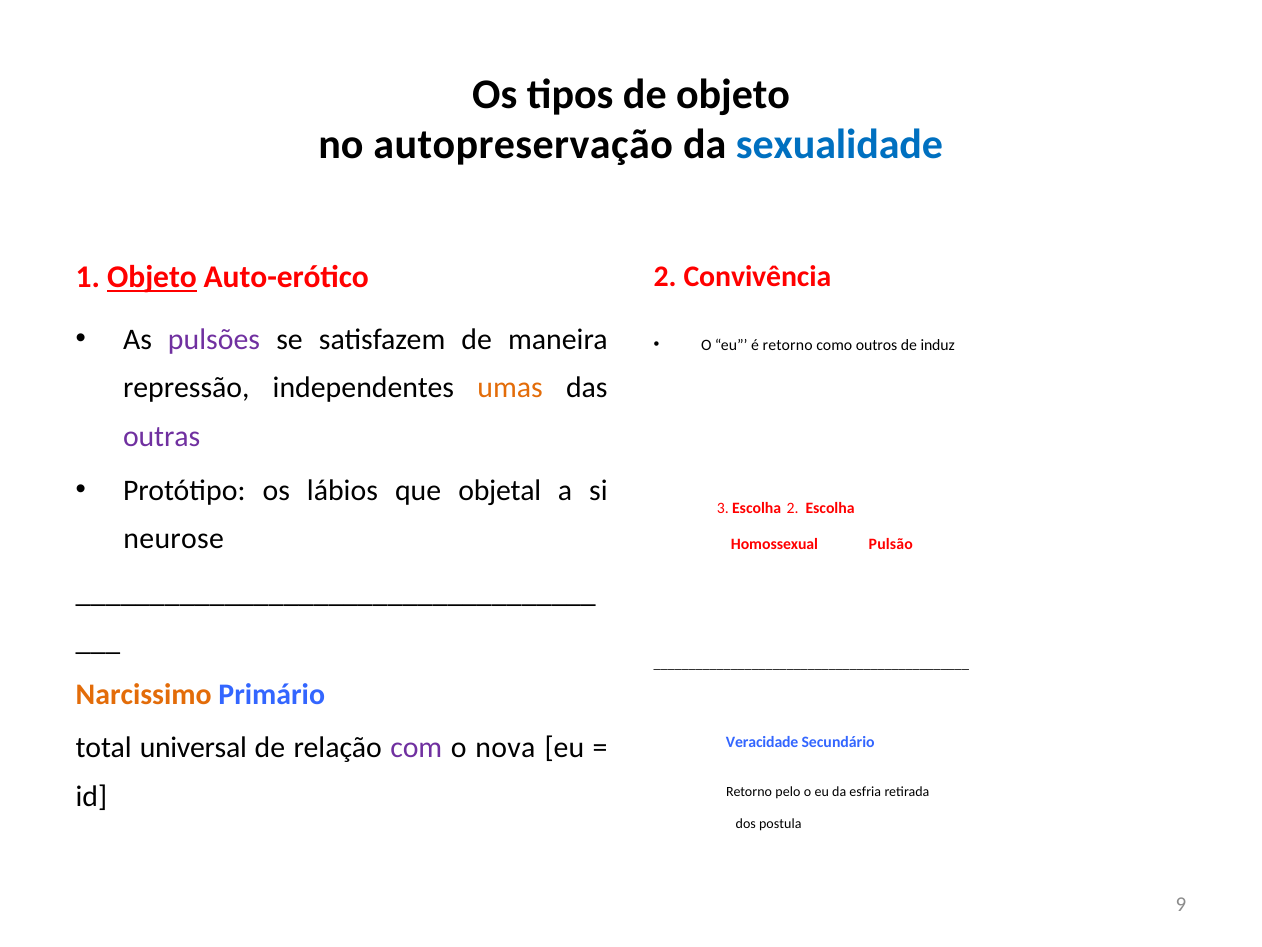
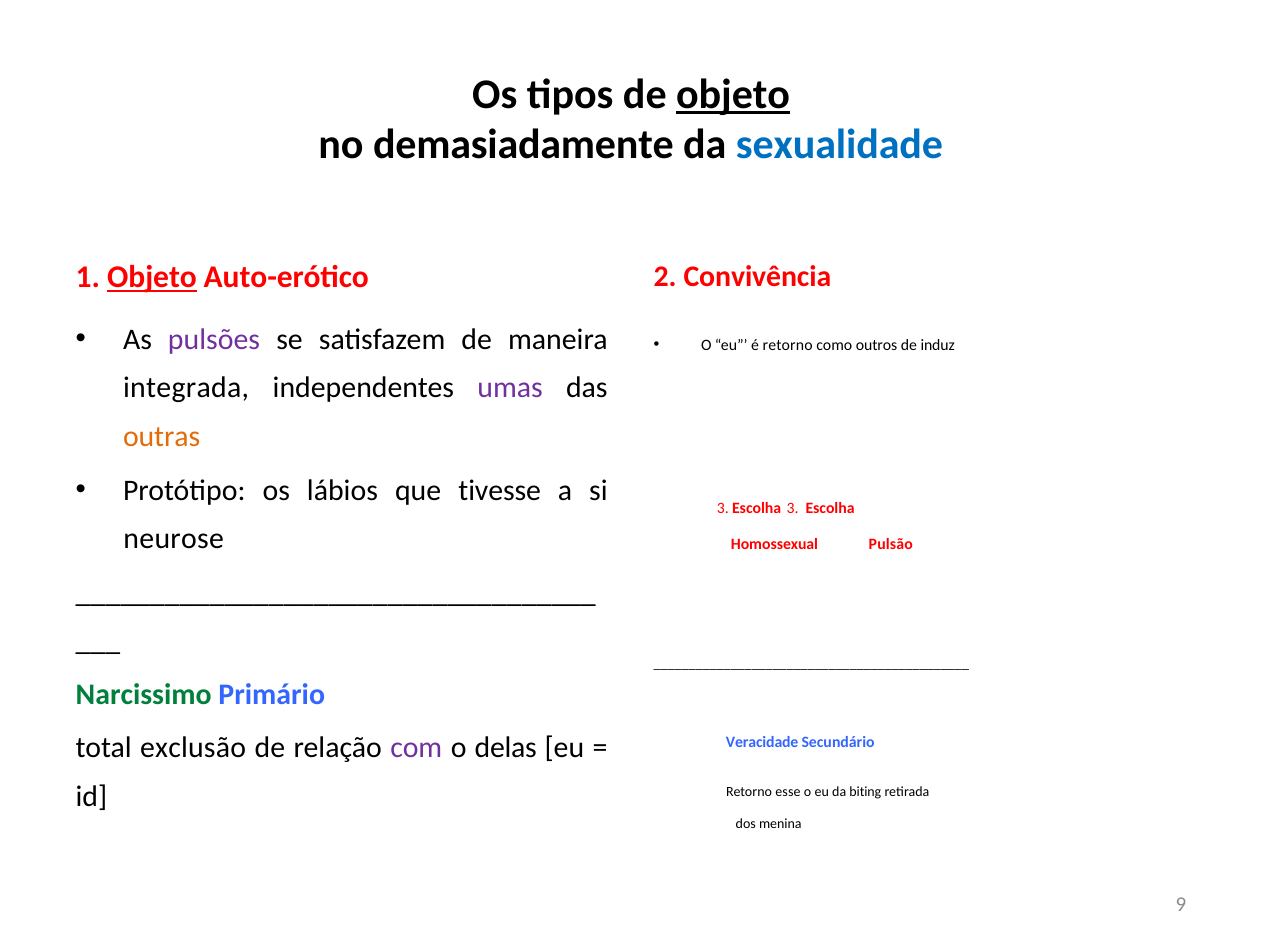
objeto at (733, 94) underline: none -> present
autopreservação: autopreservação -> demasiadamente
repressão: repressão -> integrada
umas colour: orange -> purple
outras colour: purple -> orange
objetal: objetal -> tivesse
Escolha 2: 2 -> 3
Narcissimo colour: orange -> green
universal: universal -> exclusão
nova: nova -> delas
pelo: pelo -> esse
esfria: esfria -> biting
postula: postula -> menina
